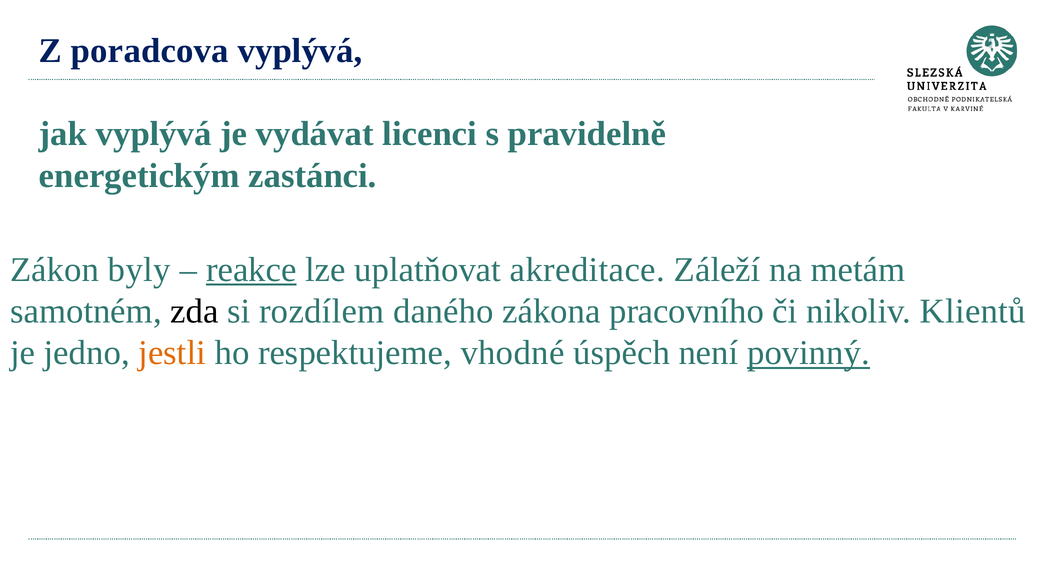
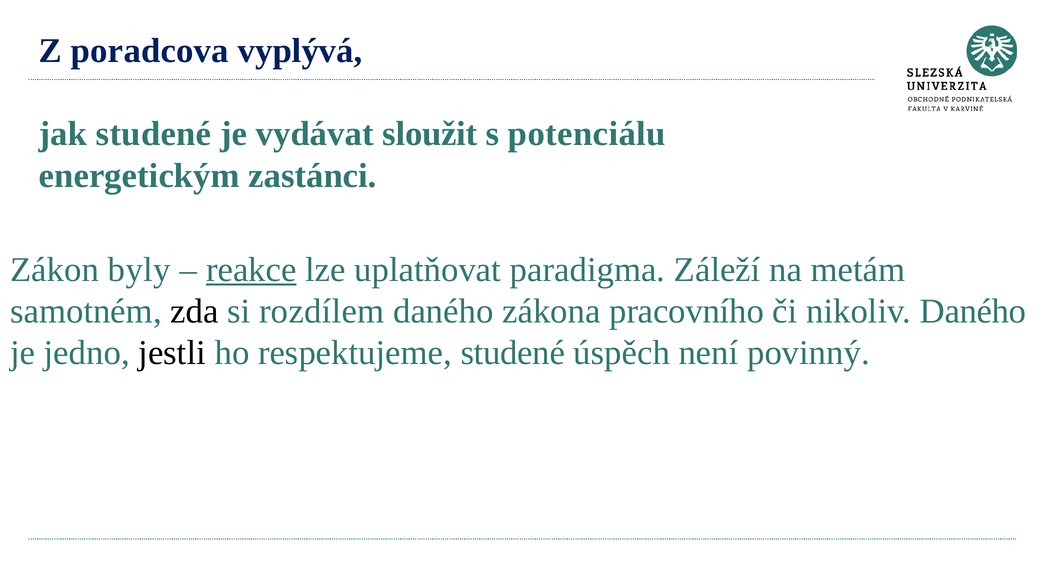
jak vyplývá: vyplývá -> studené
licenci: licenci -> sloužit
pravidelně: pravidelně -> potenciálu
akreditace: akreditace -> paradigma
nikoliv Klientů: Klientů -> Daného
jestli colour: orange -> black
respektujeme vhodné: vhodné -> studené
povinný underline: present -> none
